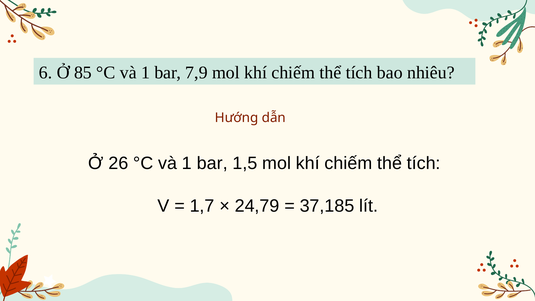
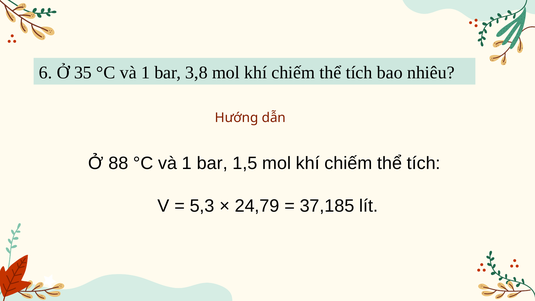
85: 85 -> 35
7,9: 7,9 -> 3,8
26: 26 -> 88
1,7: 1,7 -> 5,3
